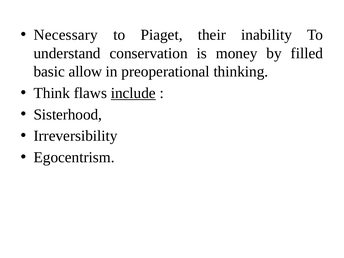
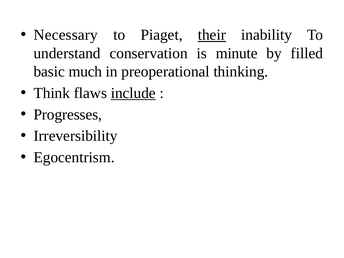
their underline: none -> present
money: money -> minute
allow: allow -> much
Sisterhood: Sisterhood -> Progresses
